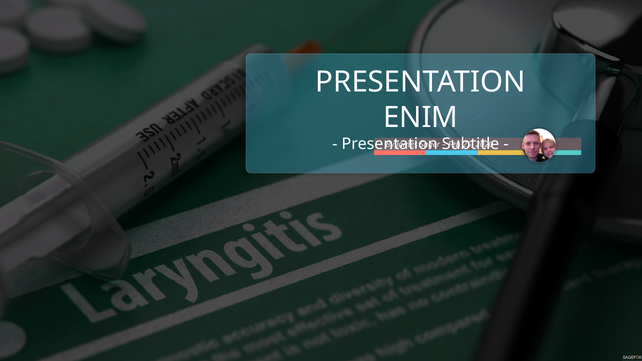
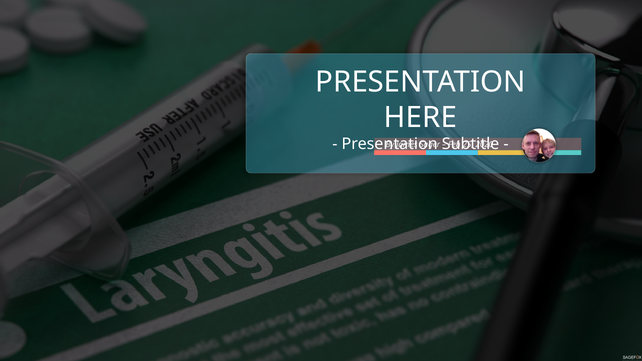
ENIM: ENIM -> HERE
